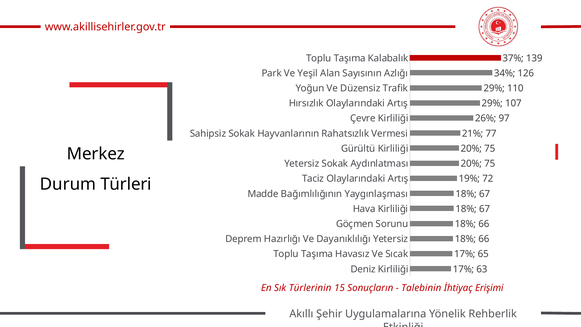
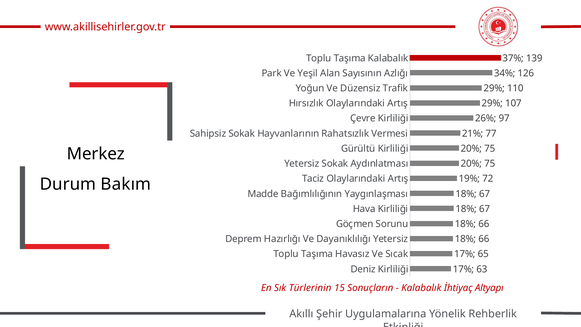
Türleri: Türleri -> Bakım
Talebinin at (421, 288): Talebinin -> Kalabalık
Erişimi: Erişimi -> Altyapı
